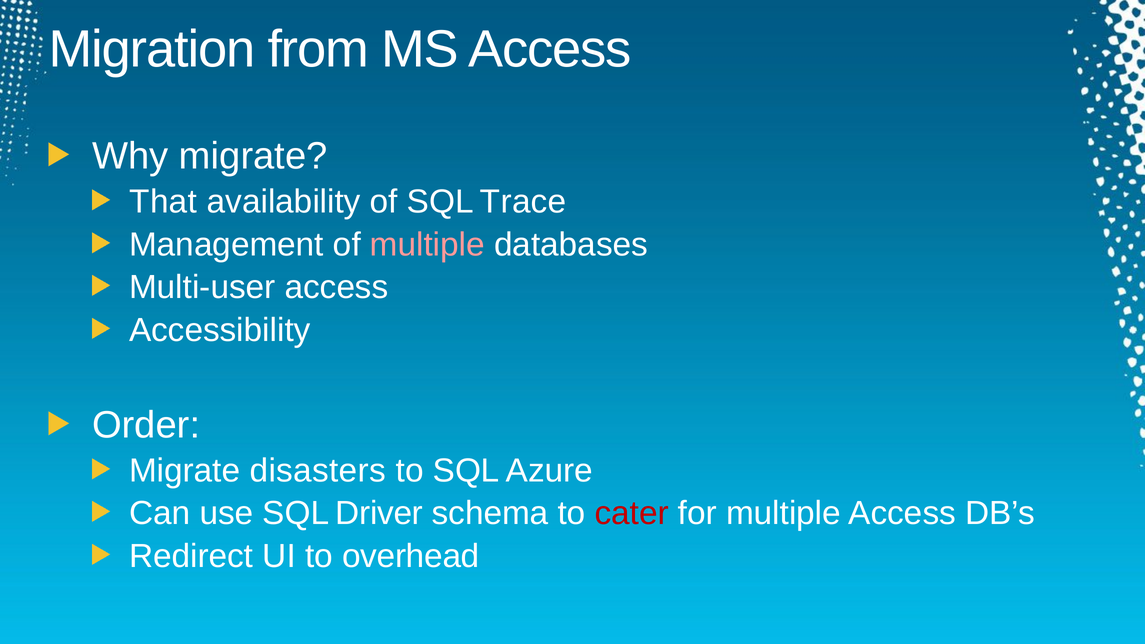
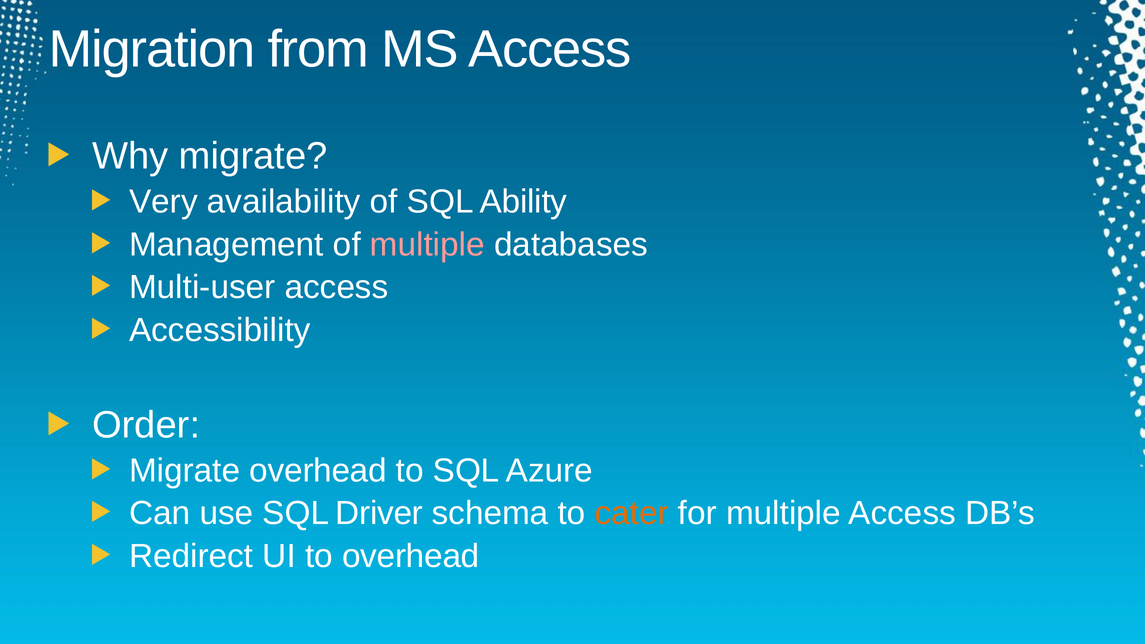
That: That -> Very
Trace: Trace -> Ability
Migrate disasters: disasters -> overhead
cater colour: red -> orange
